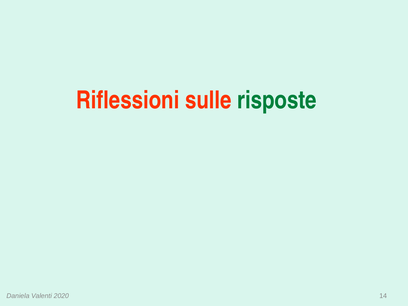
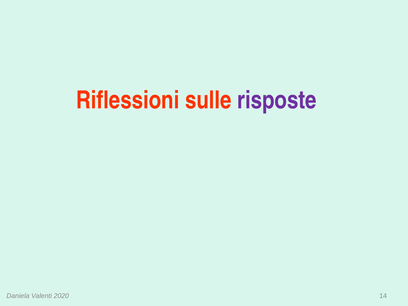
risposte colour: green -> purple
